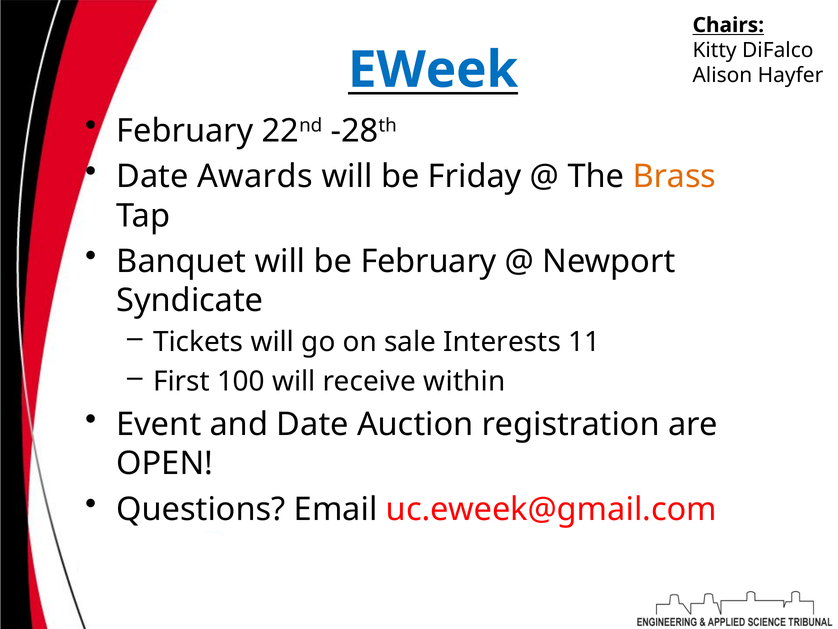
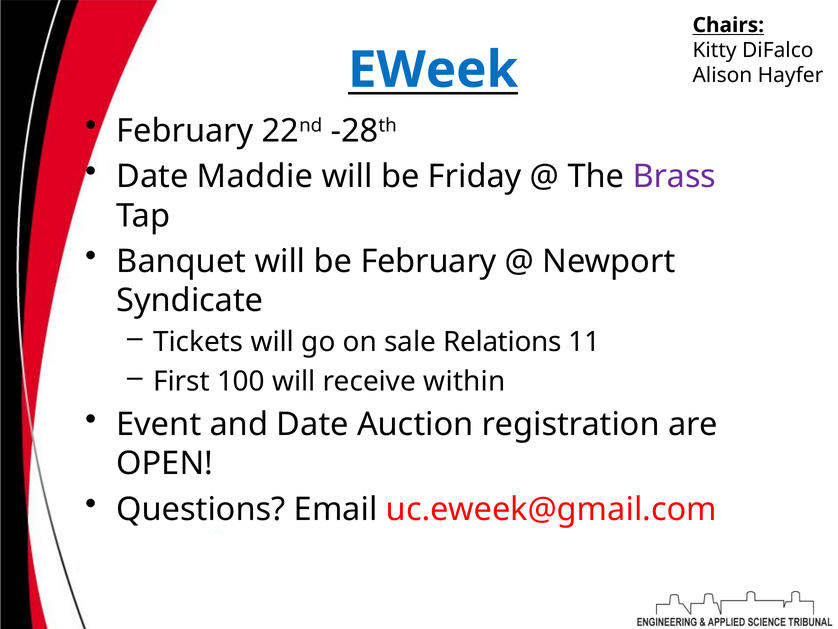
Awards: Awards -> Maddie
Brass colour: orange -> purple
Interests: Interests -> Relations
